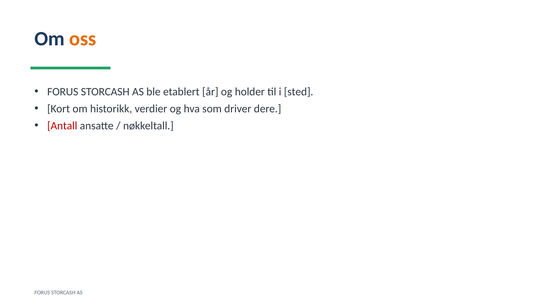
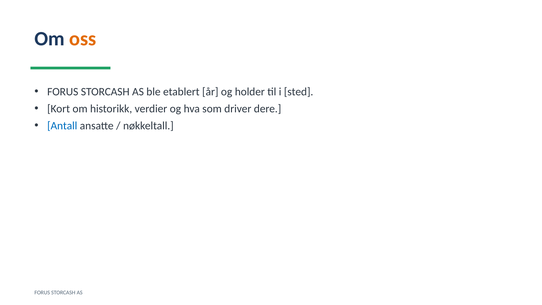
Antall colour: red -> blue
